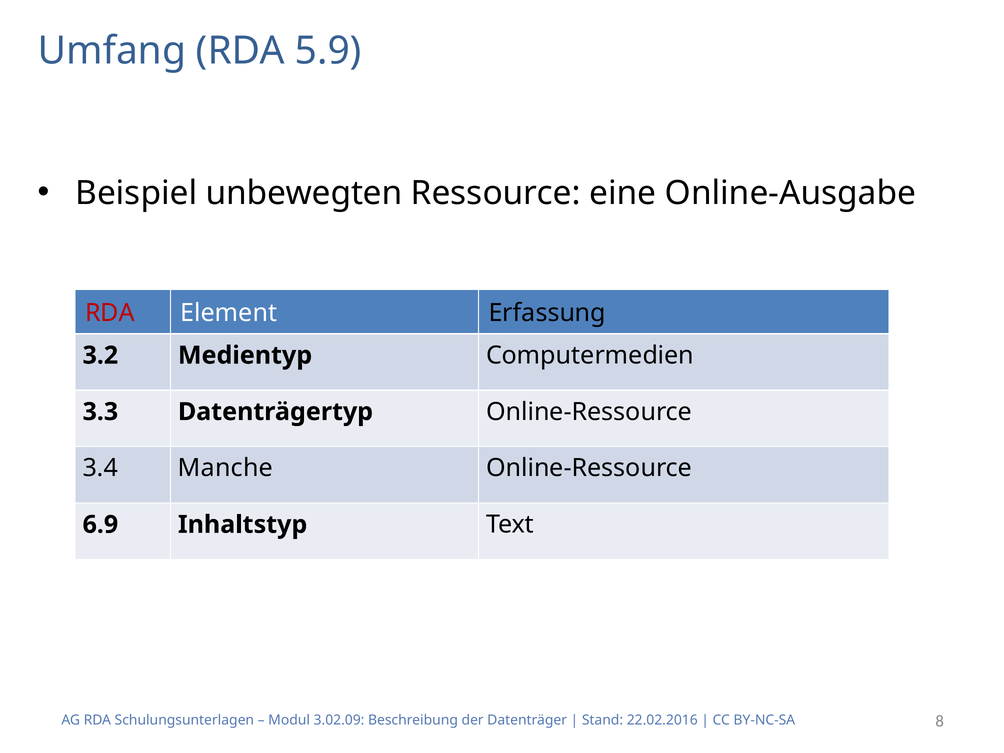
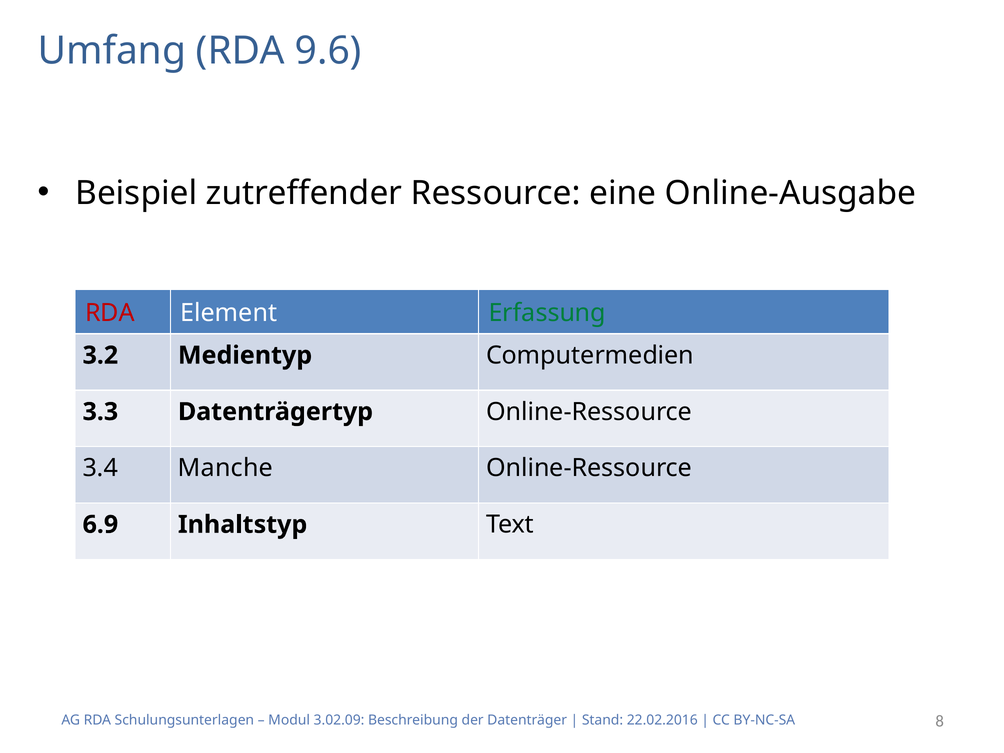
5.9: 5.9 -> 9.6
unbewegten: unbewegten -> zutreffender
Erfassung colour: black -> green
